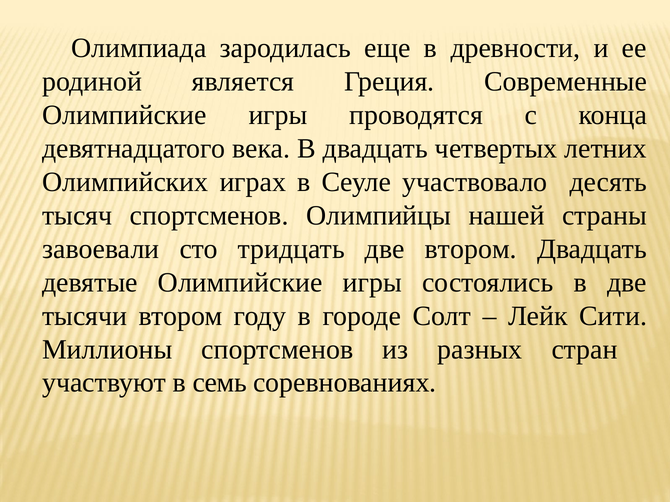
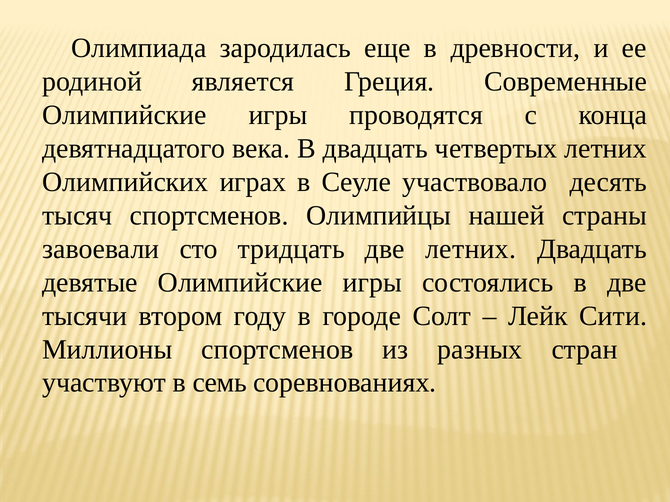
две втором: втором -> летних
